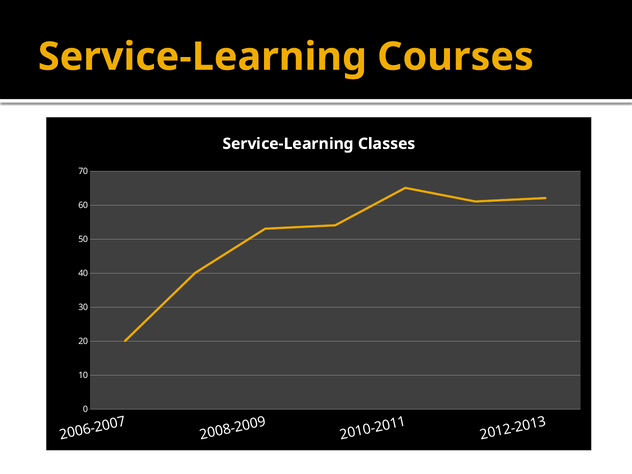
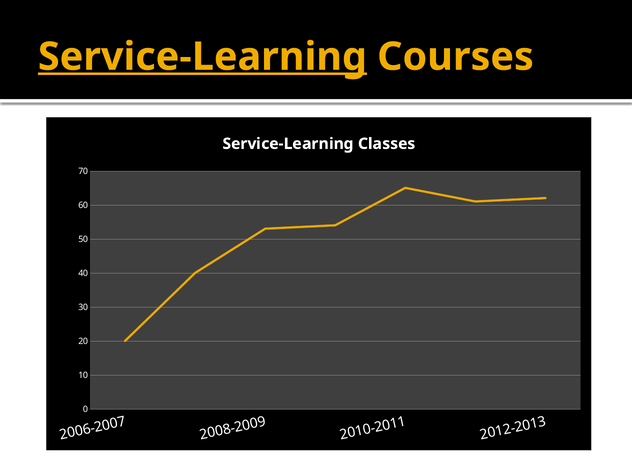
Service-Learning at (202, 57) underline: none -> present
